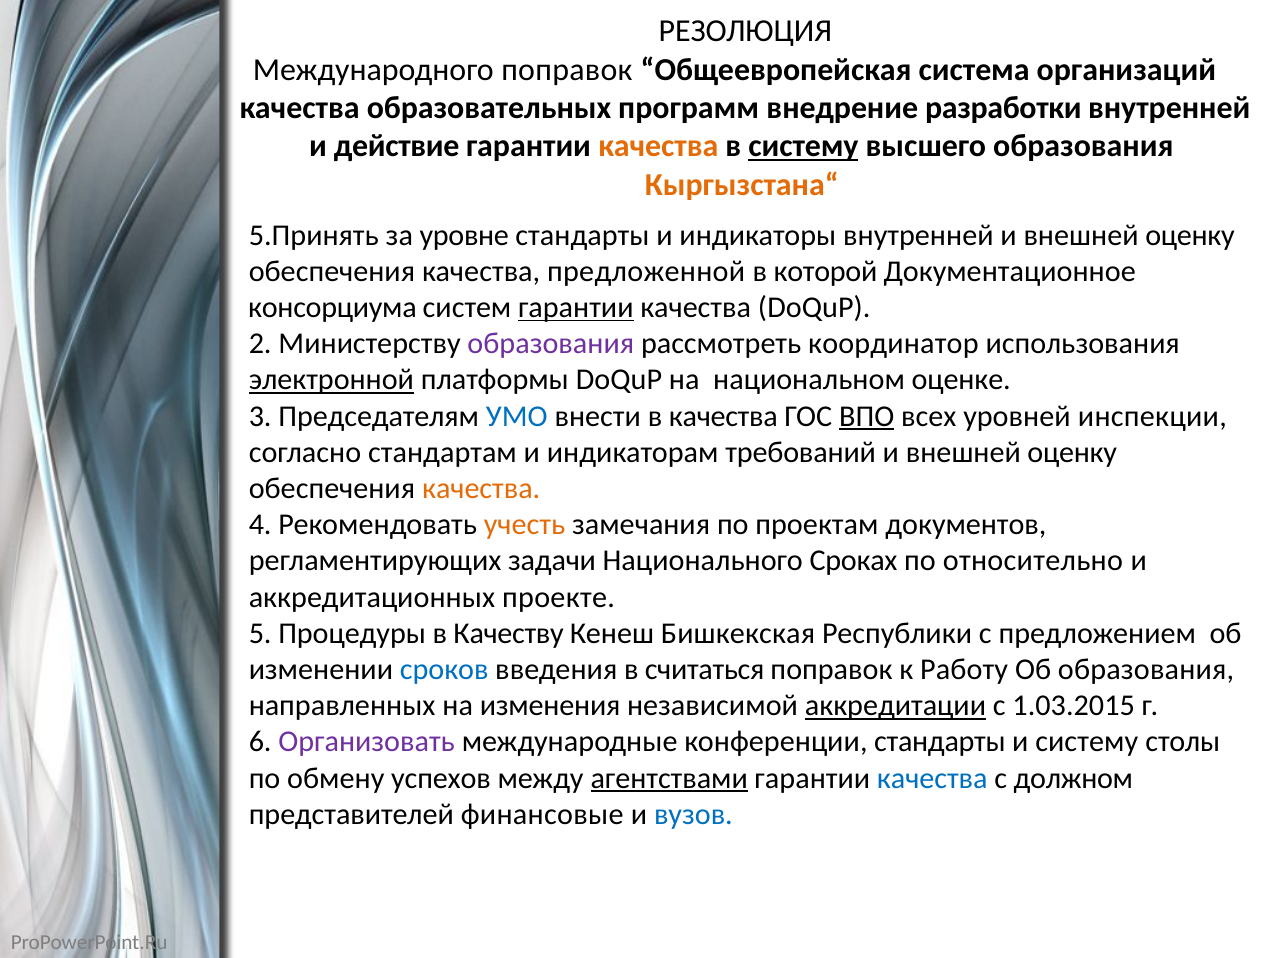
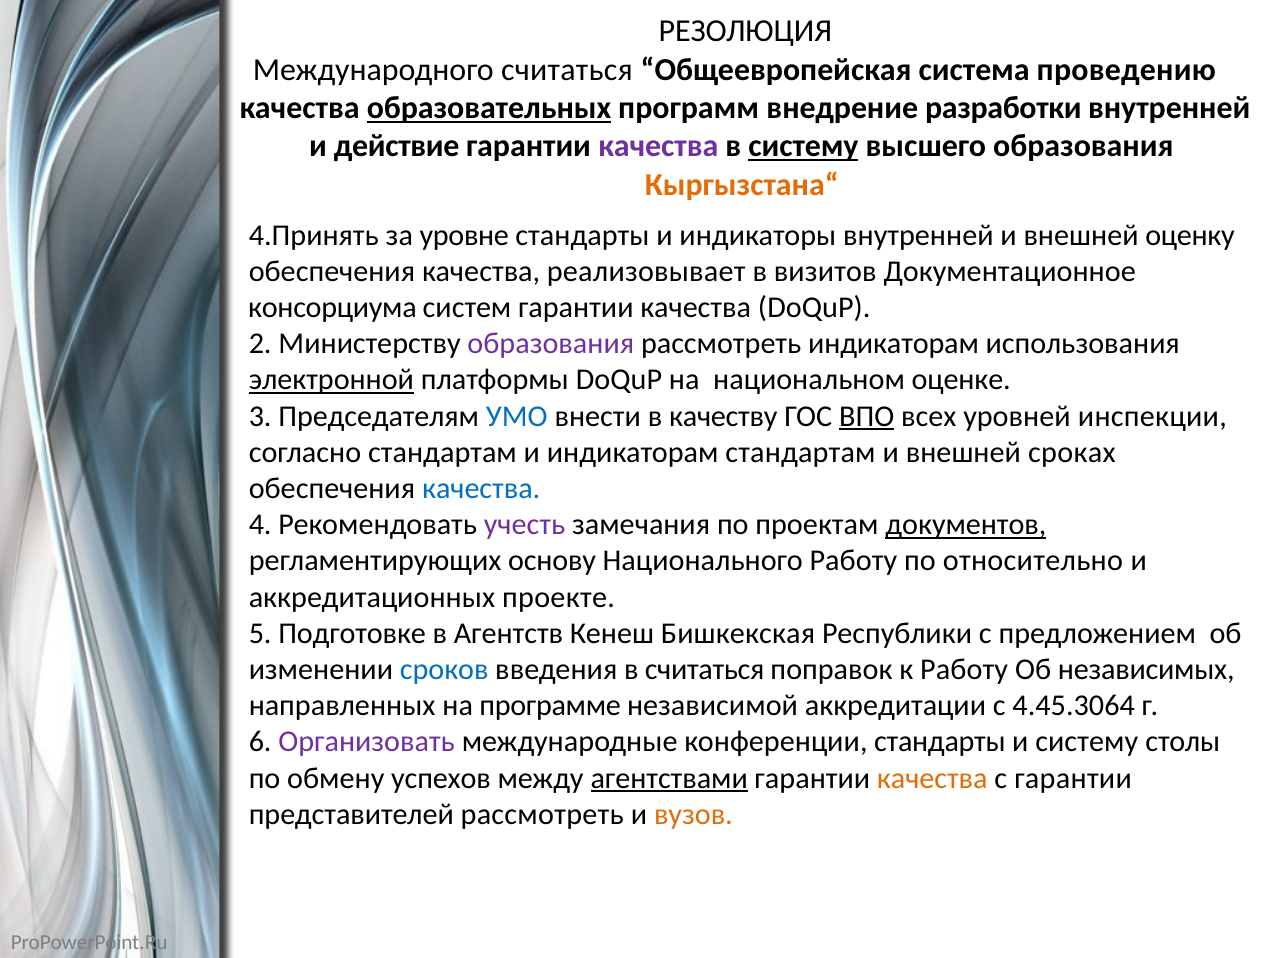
Международного поправок: поправок -> считаться
организаций: организаций -> проведению
образовательных underline: none -> present
качества at (658, 146) colour: orange -> purple
5.Принять: 5.Принять -> 4.Принять
предложенной: предложенной -> реализовывает
которой: которой -> визитов
гарантии at (576, 307) underline: present -> none
рассмотреть координатор: координатор -> индикаторам
в качества: качества -> качеству
индикаторам требований: требований -> стандартам
оценку at (1072, 452): оценку -> сроках
качества at (481, 488) colour: orange -> blue
учесть colour: orange -> purple
документов underline: none -> present
задачи: задачи -> основу
Национального Сроках: Сроках -> Работу
Процедуры: Процедуры -> Подготовке
Качеству: Качеству -> Агентств
Об образования: образования -> независимых
изменения: изменения -> программе
аккредитации underline: present -> none
1.03.2015: 1.03.2015 -> 4.45.3064
качества at (932, 778) colour: blue -> orange
с должном: должном -> гарантии
представителей финансовые: финансовые -> рассмотреть
вузов colour: blue -> orange
